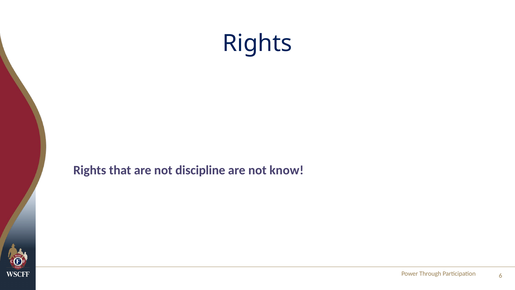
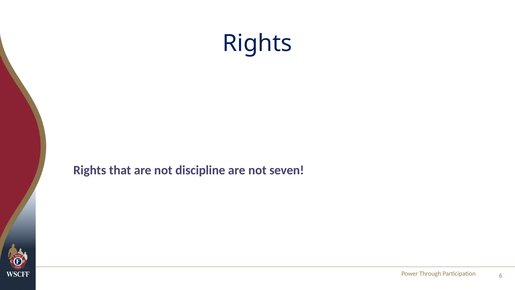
know: know -> seven
